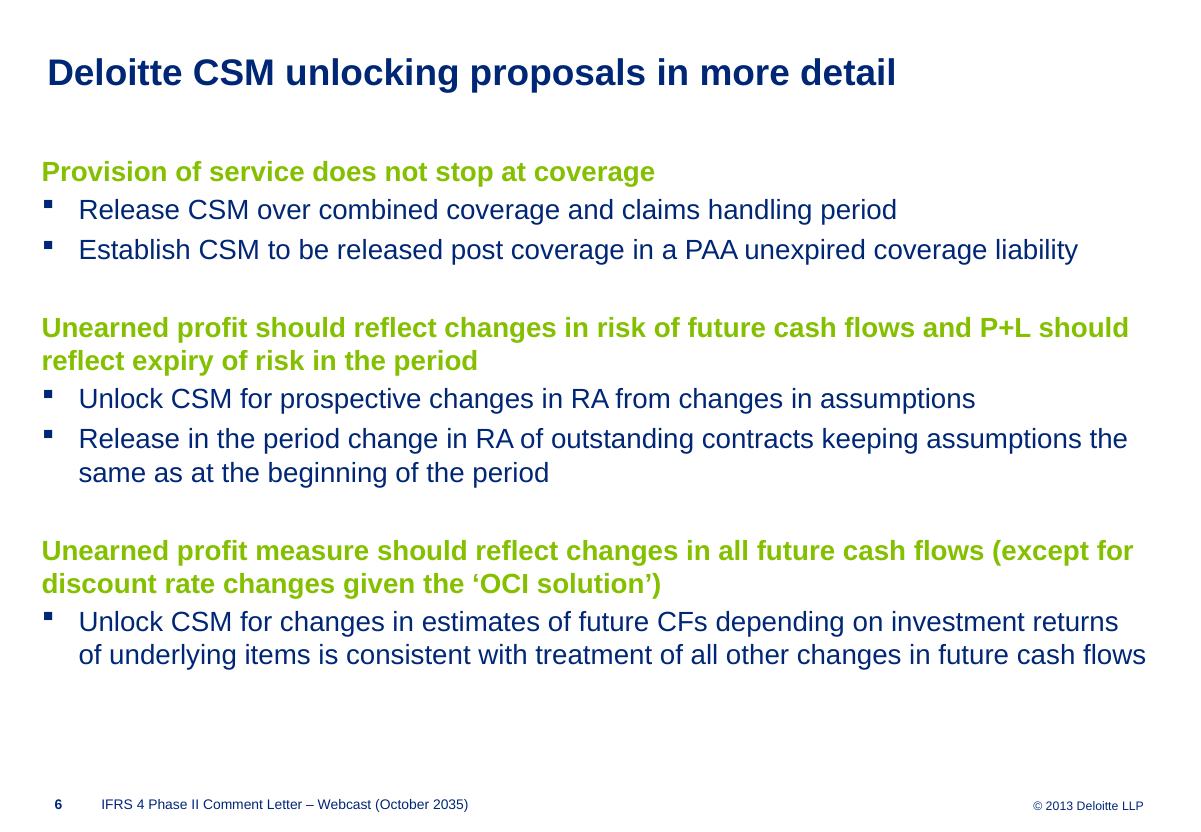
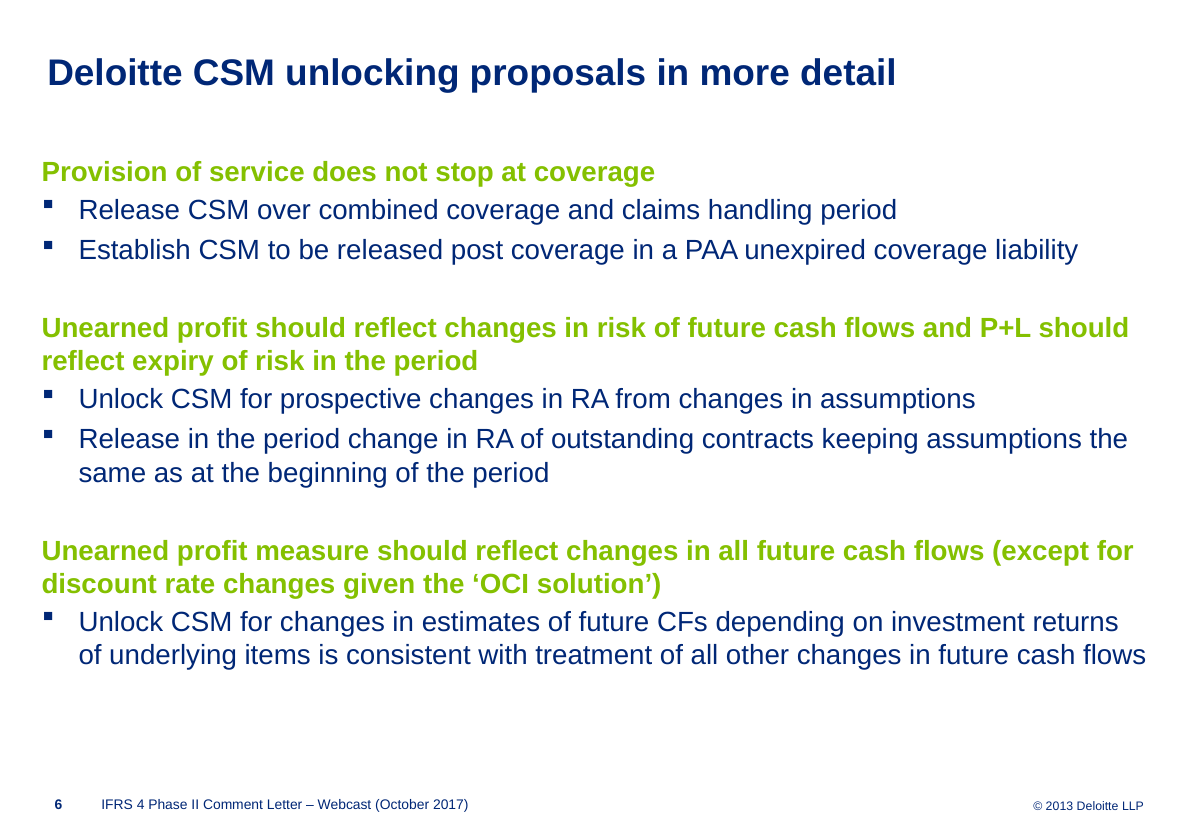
2035: 2035 -> 2017
